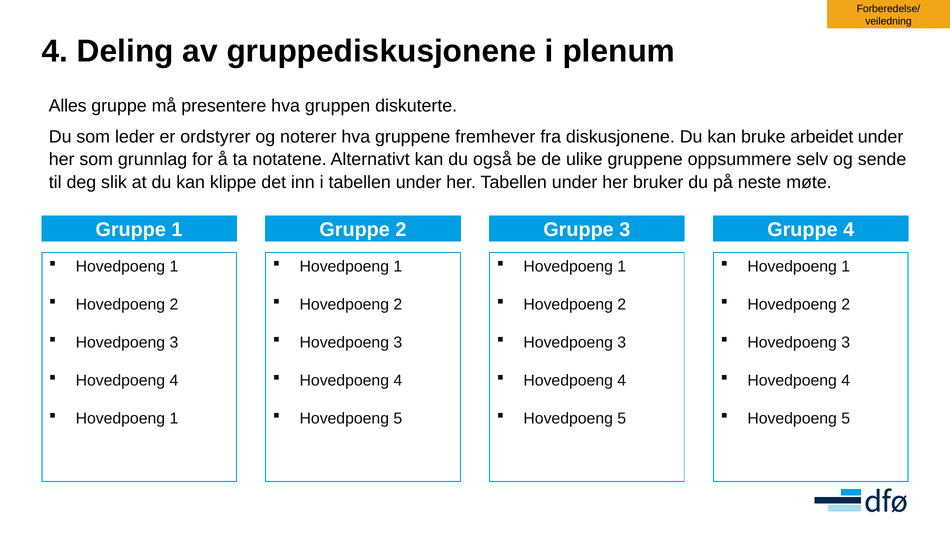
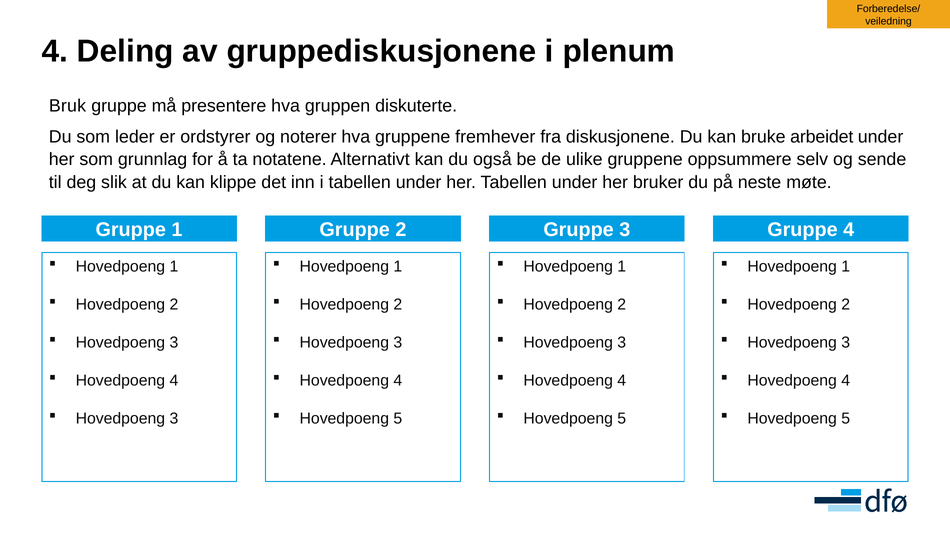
Alles: Alles -> Bruk
1 at (174, 419): 1 -> 3
